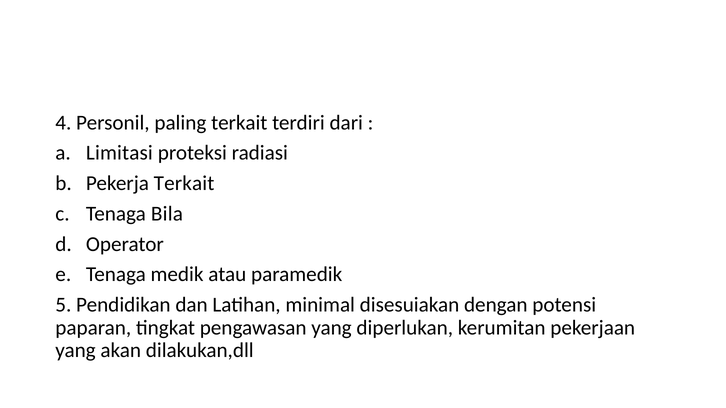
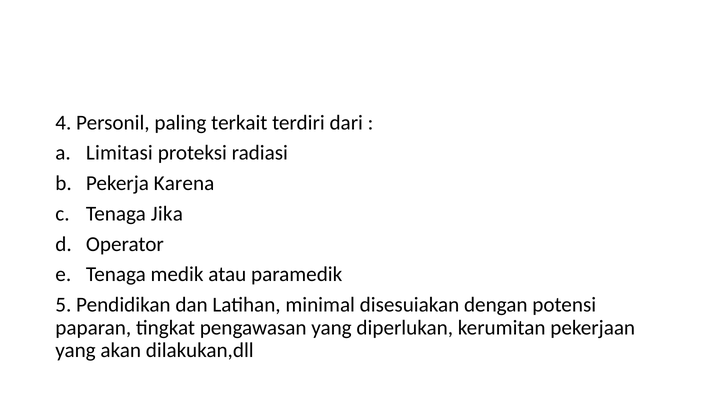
Pekerja Terkait: Terkait -> Karena
Bila: Bila -> Jika
